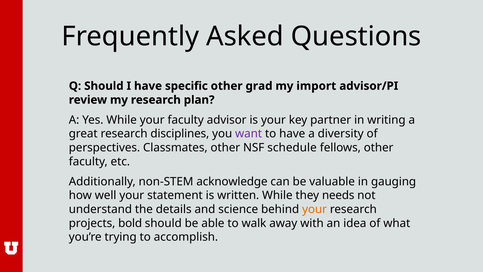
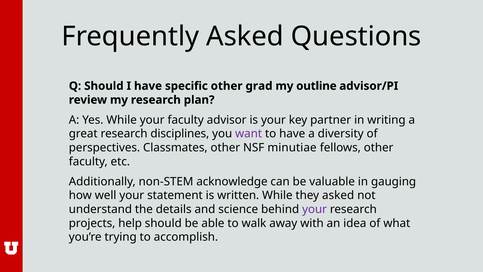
import: import -> outline
schedule: schedule -> minutiae
they needs: needs -> asked
your at (315, 209) colour: orange -> purple
bold: bold -> help
